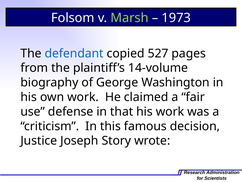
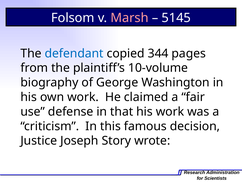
Marsh colour: light green -> pink
1973: 1973 -> 5145
527: 527 -> 344
14-volume: 14-volume -> 10-volume
